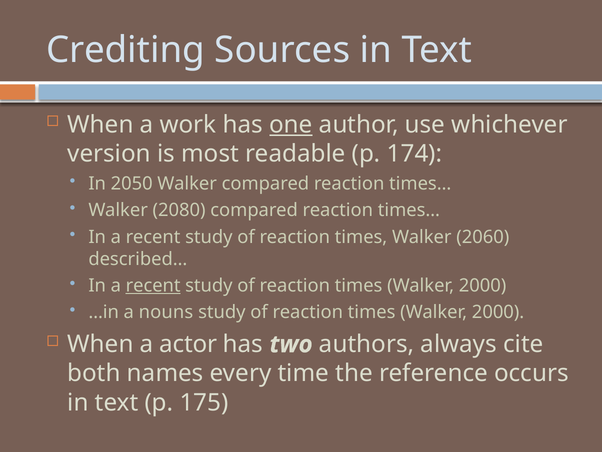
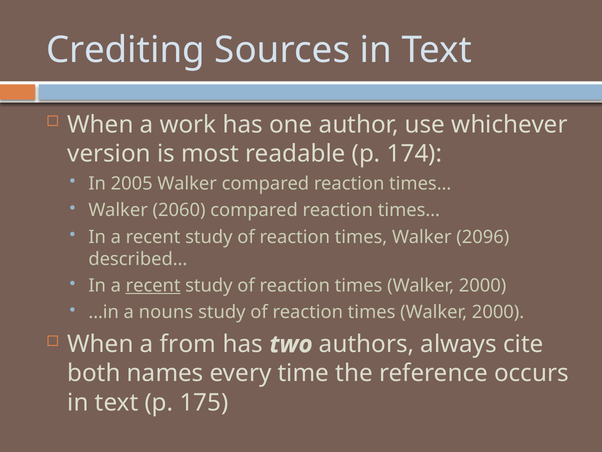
one underline: present -> none
2050: 2050 -> 2005
2080: 2080 -> 2060
2060: 2060 -> 2096
actor: actor -> from
